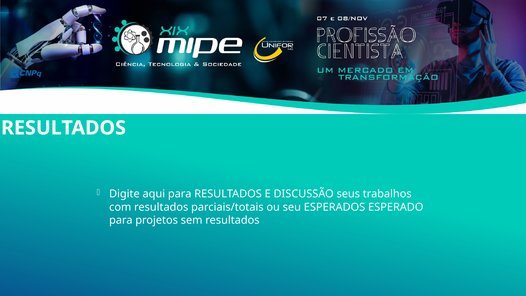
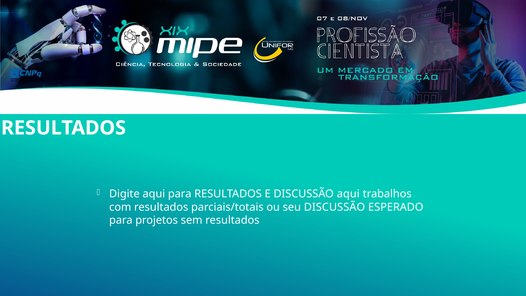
DISCUSSÃO seus: seus -> aqui
seu ESPERADOS: ESPERADOS -> DISCUSSÃO
